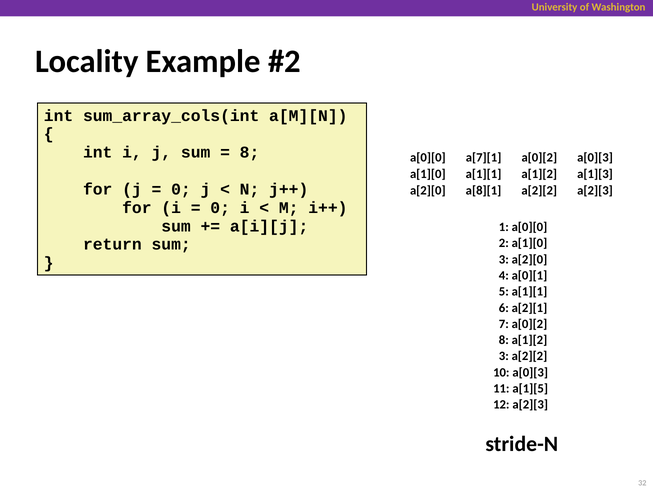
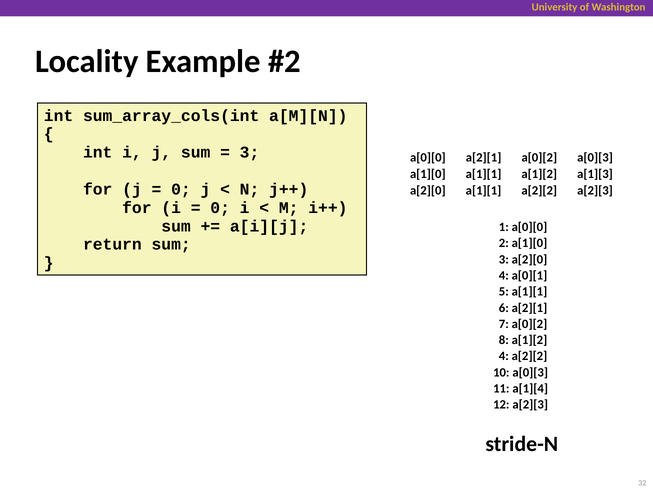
8 at (250, 152): 8 -> 3
a[0][0 a[7][1: a[7][1 -> a[2][1
a[2][0 a[8][1: a[8][1 -> a[1][1
3 at (504, 356): 3 -> 4
a[1][5: a[1][5 -> a[1][4
